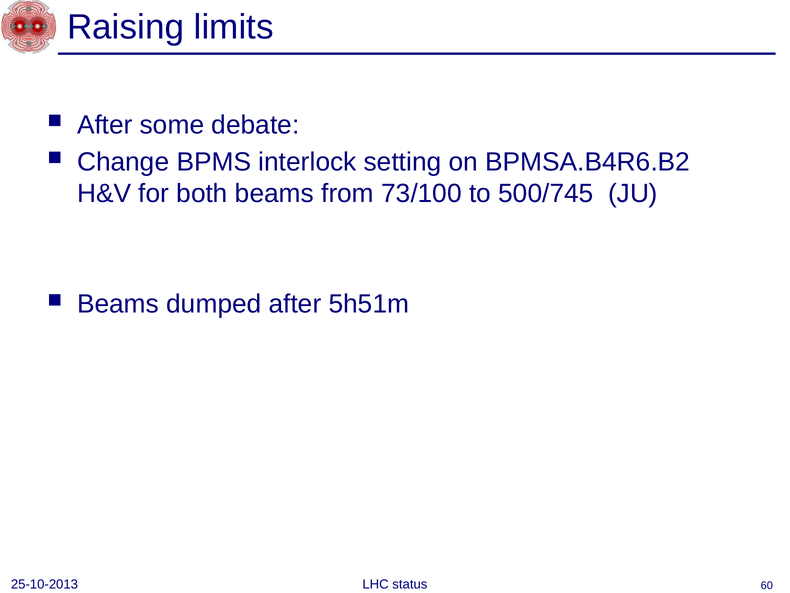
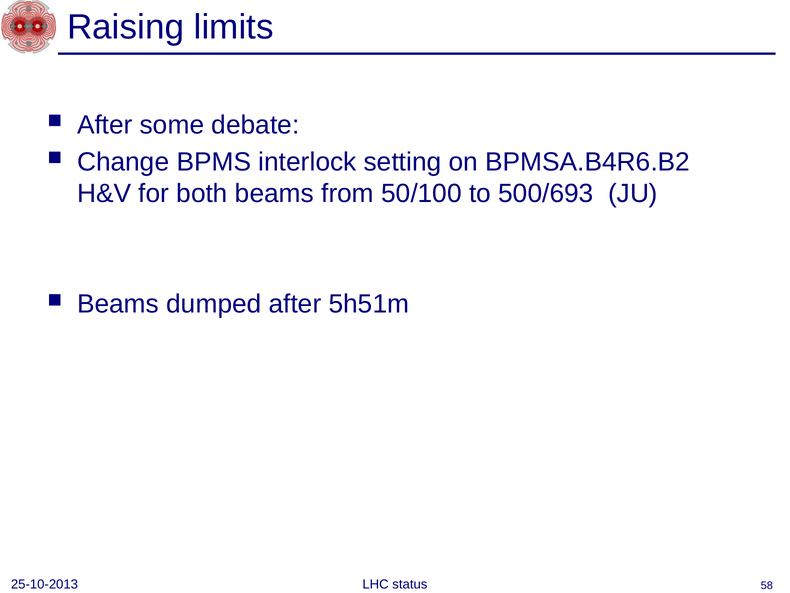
73/100: 73/100 -> 50/100
500/745: 500/745 -> 500/693
60: 60 -> 58
